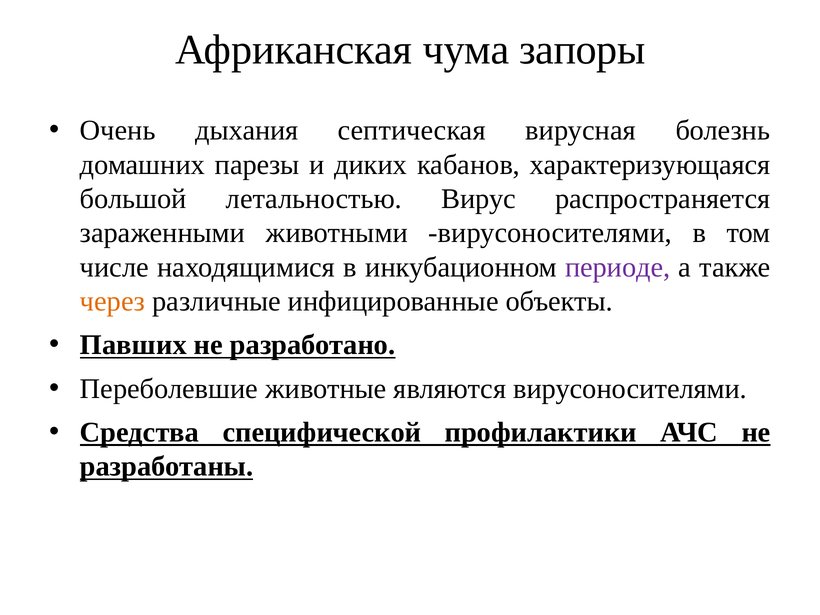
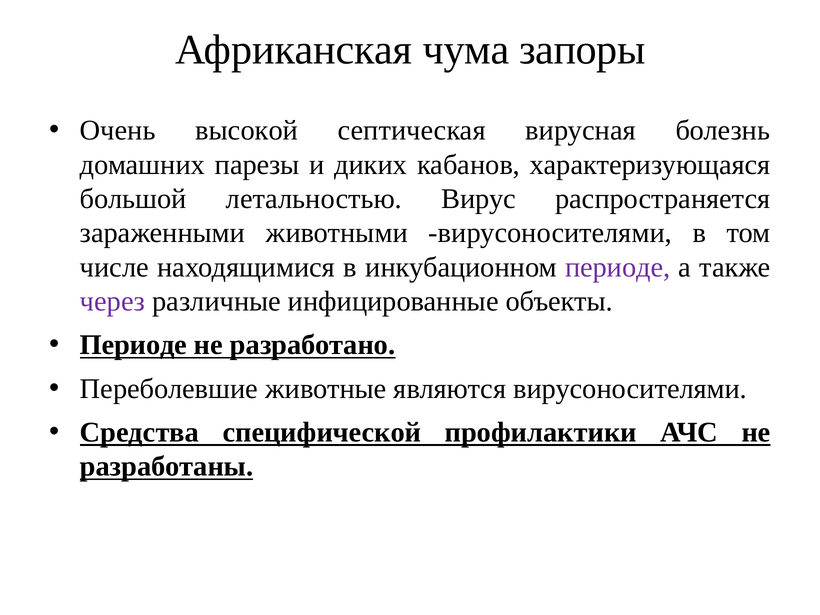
дыхания: дыхания -> высокой
через colour: orange -> purple
Павших at (133, 345): Павших -> Периоде
